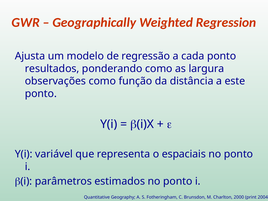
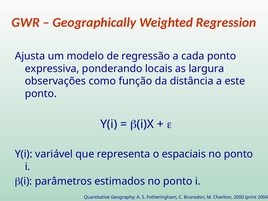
resultados: resultados -> expressiva
ponderando como: como -> locais
